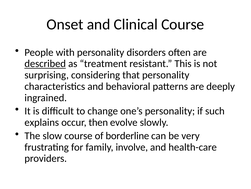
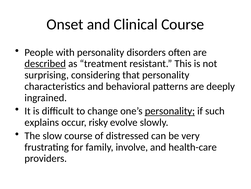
personality at (170, 111) underline: none -> present
then: then -> risky
borderline: borderline -> distressed
